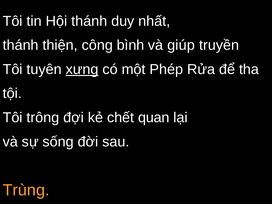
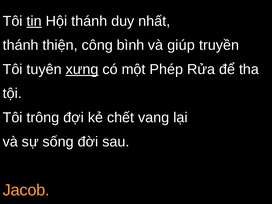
tin underline: none -> present
quan: quan -> vang
Trùng: Trùng -> Jacob
